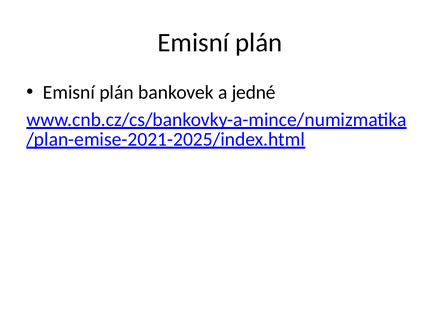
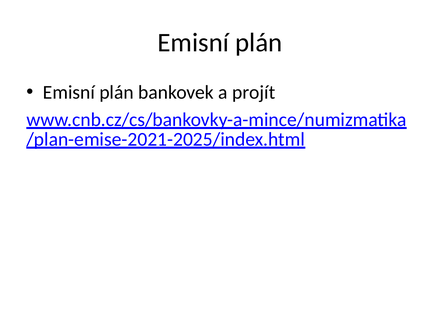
jedné: jedné -> projít
